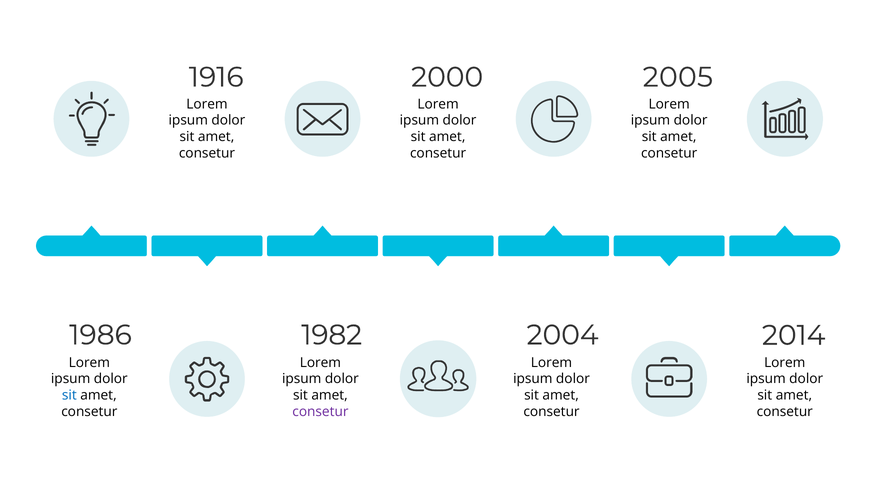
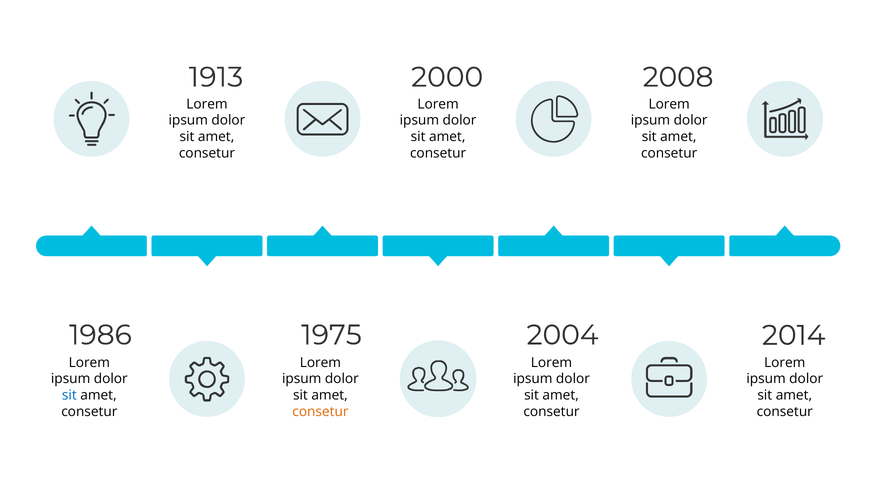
1916: 1916 -> 1913
2005: 2005 -> 2008
1982: 1982 -> 1975
consetur at (320, 412) colour: purple -> orange
